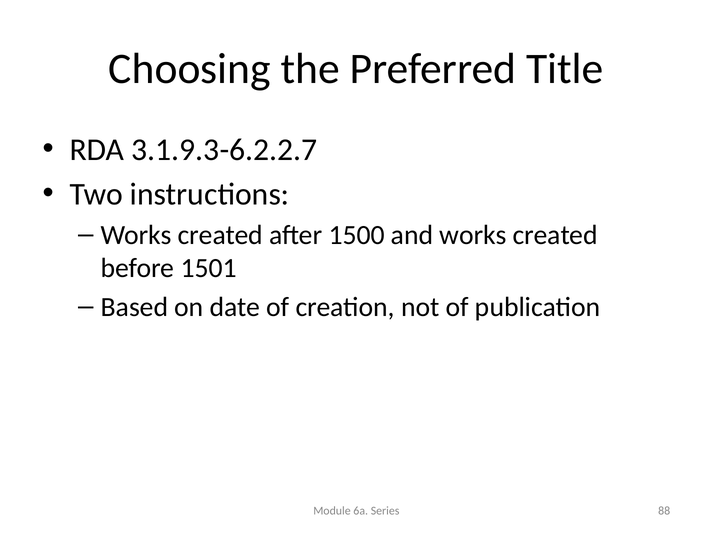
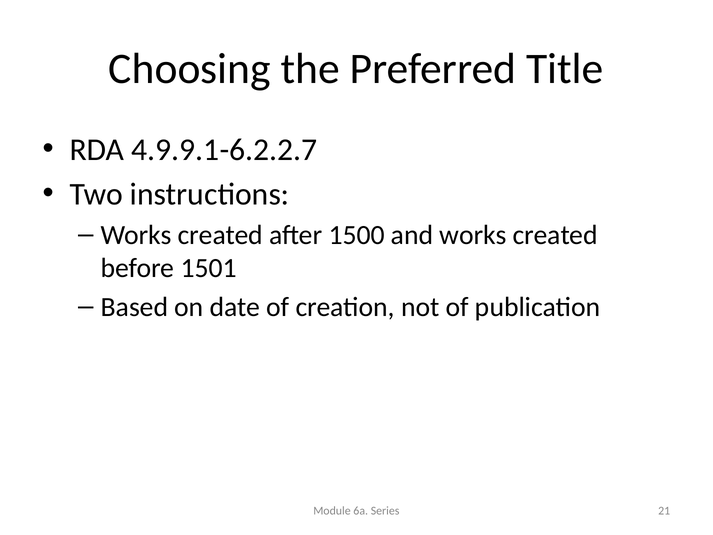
3.1.9.3-6.2.2.7: 3.1.9.3-6.2.2.7 -> 4.9.9.1-6.2.2.7
88: 88 -> 21
